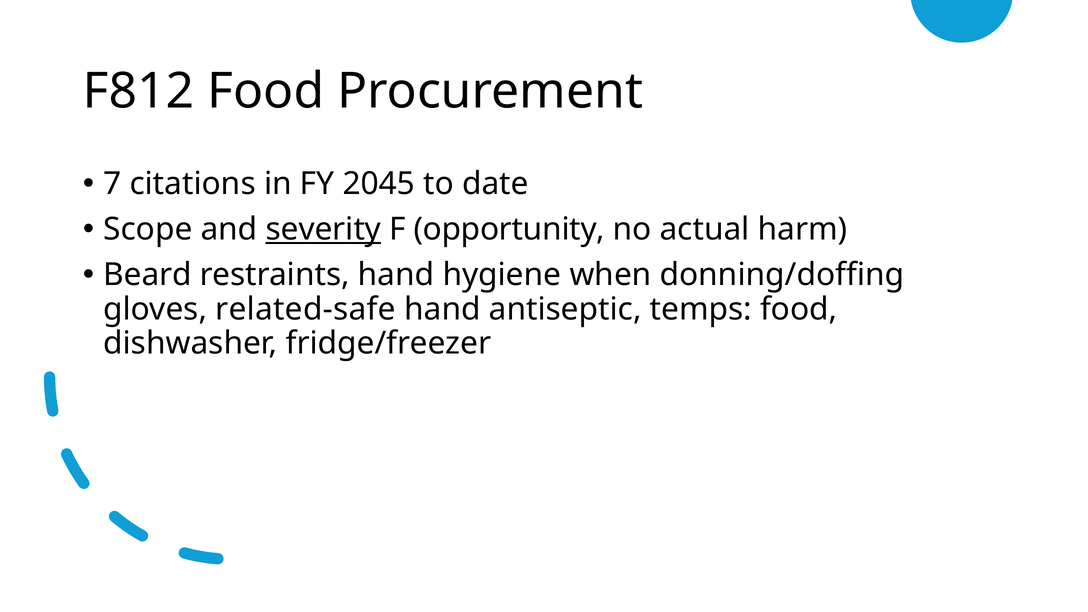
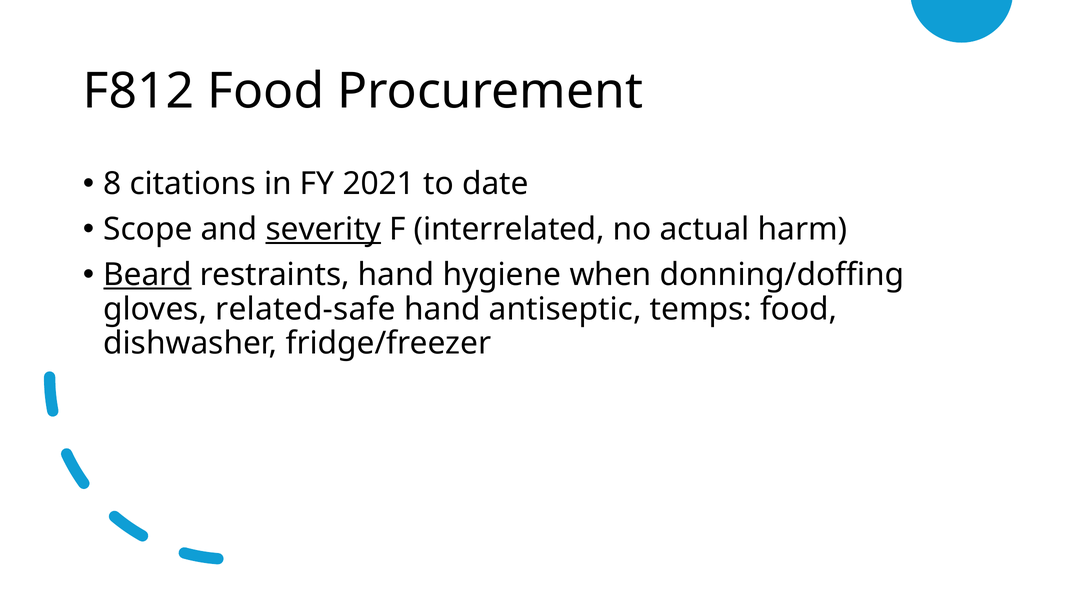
7: 7 -> 8
2045: 2045 -> 2021
opportunity: opportunity -> interrelated
Beard underline: none -> present
